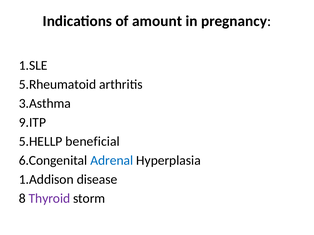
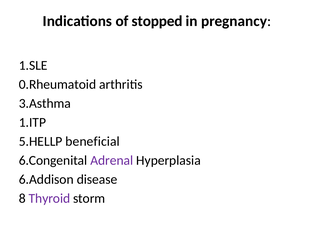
amount: amount -> stopped
5.Rheumatoid: 5.Rheumatoid -> 0.Rheumatoid
9.ITP: 9.ITP -> 1.ITP
Adrenal colour: blue -> purple
1.Addison: 1.Addison -> 6.Addison
